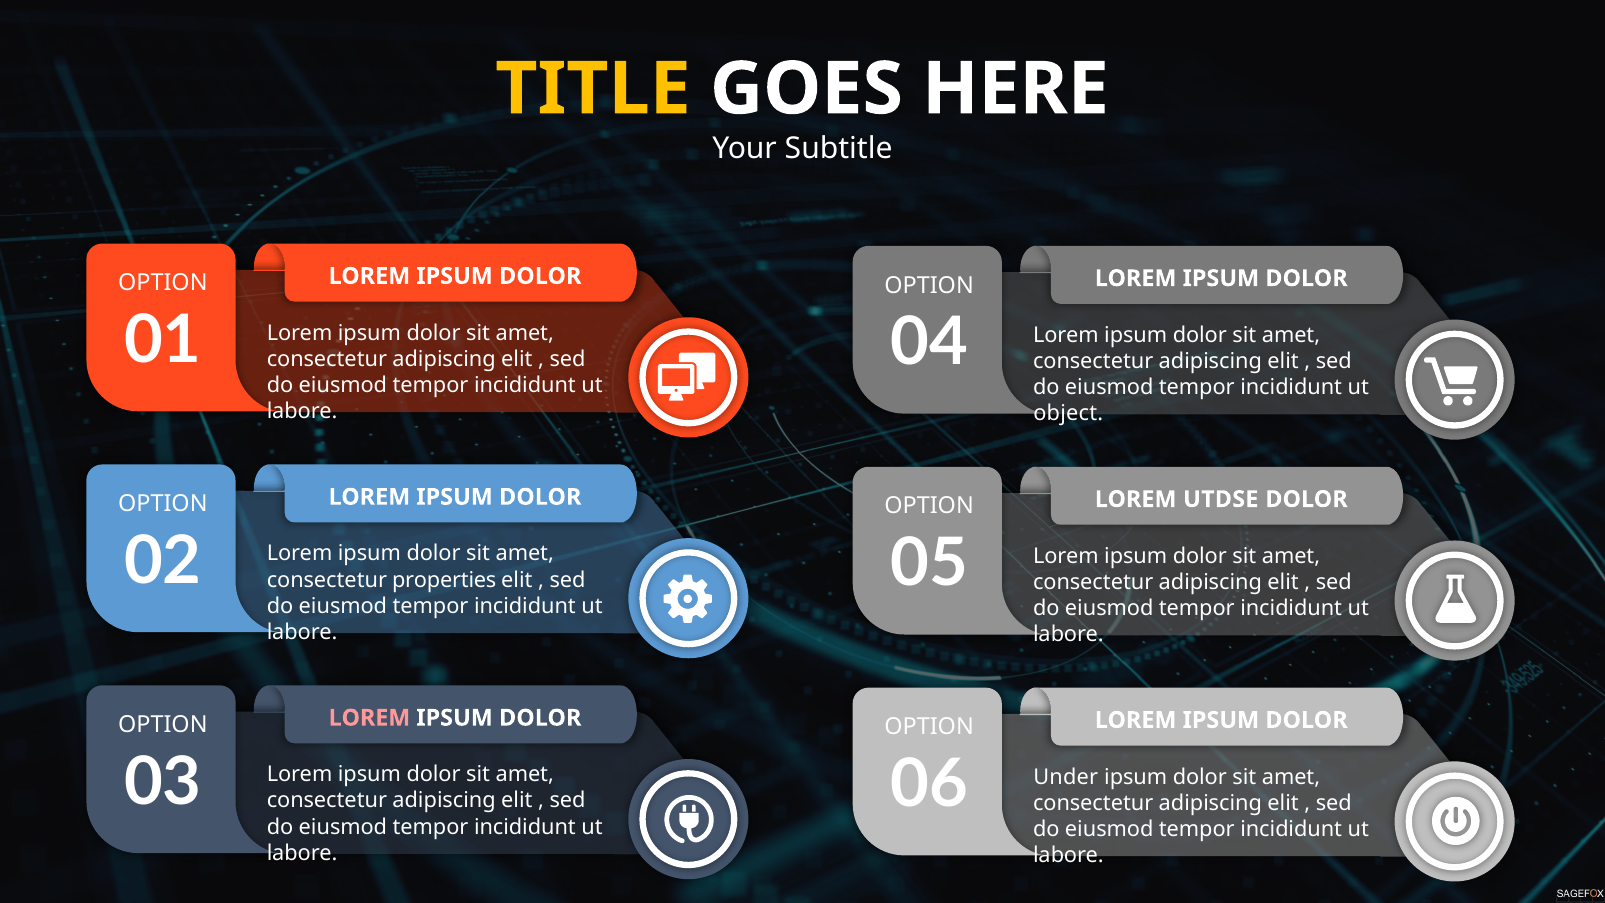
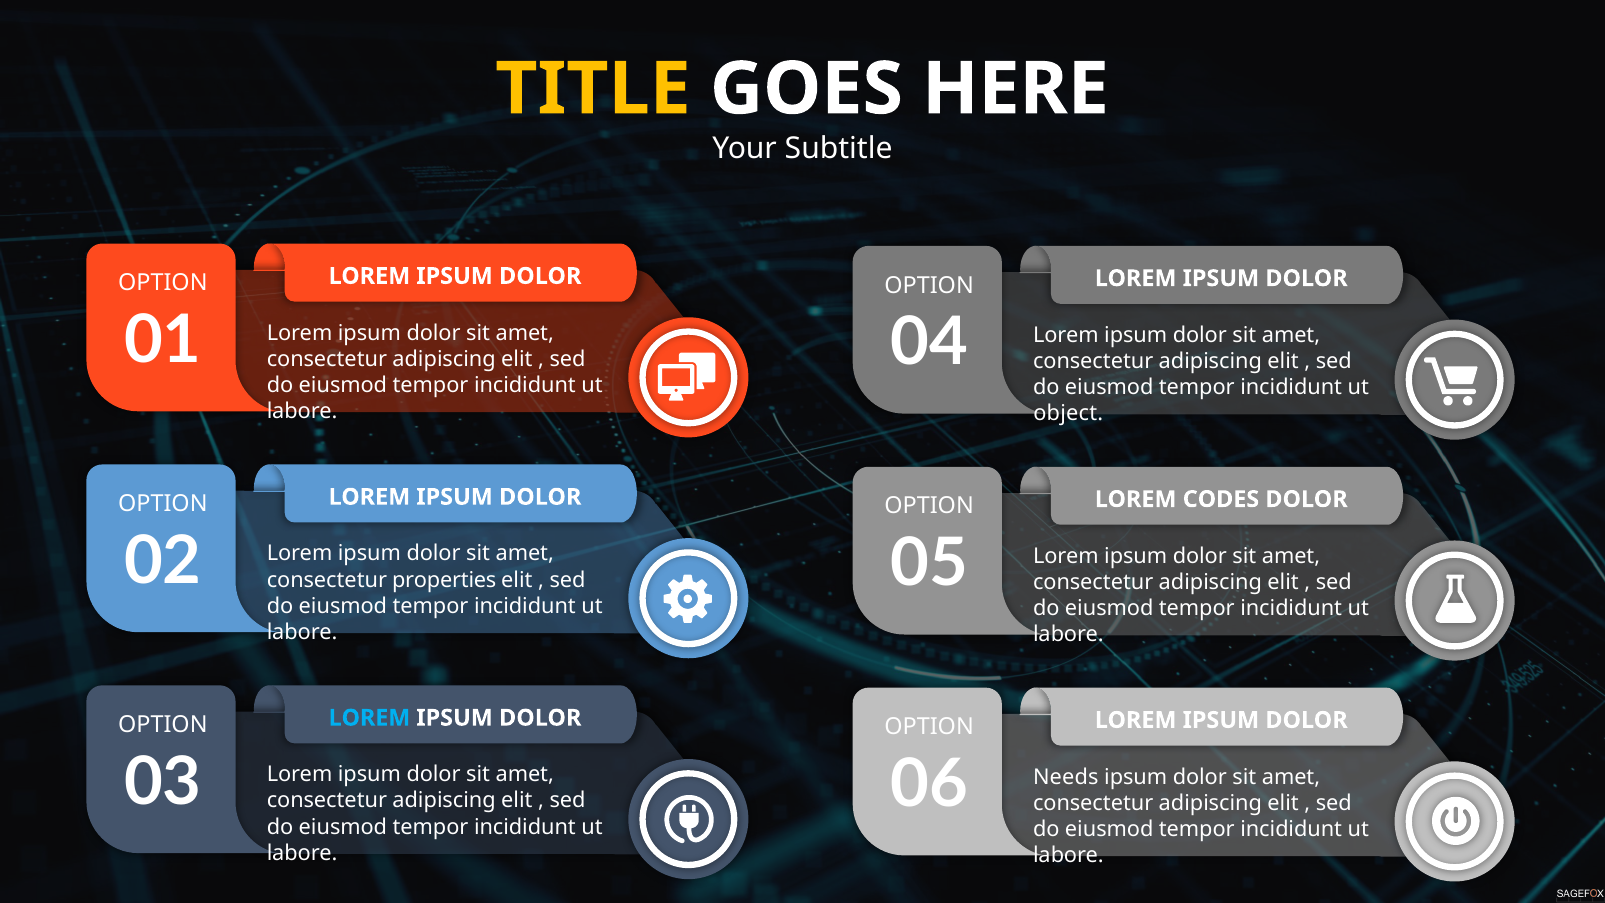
UTDSE: UTDSE -> CODES
LOREM at (369, 718) colour: pink -> light blue
Under: Under -> Needs
